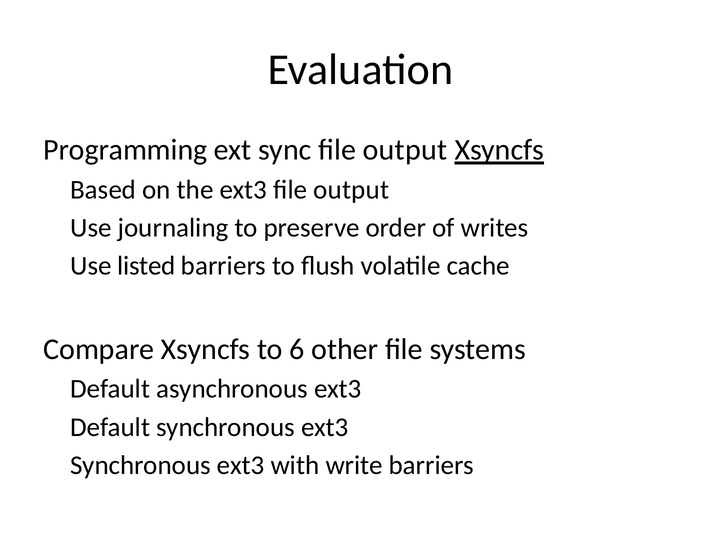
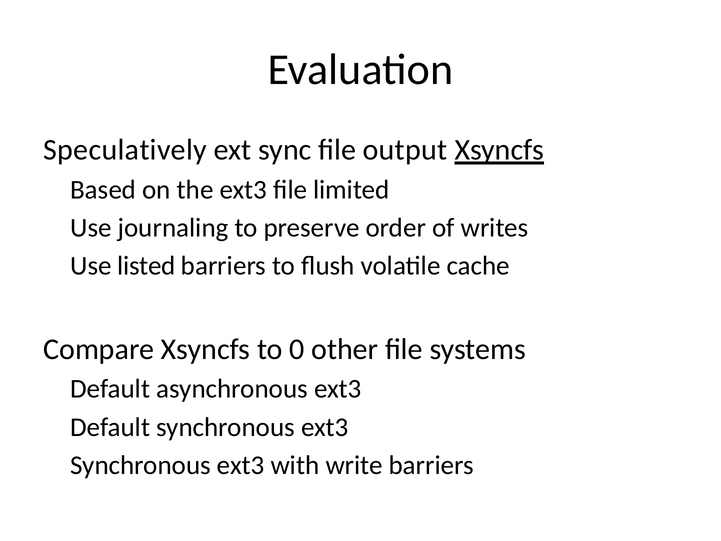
Programming: Programming -> Speculatively
ext3 file output: output -> limited
6: 6 -> 0
